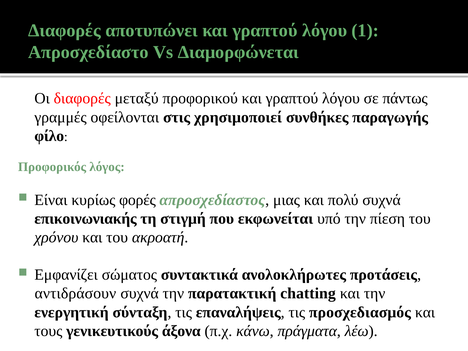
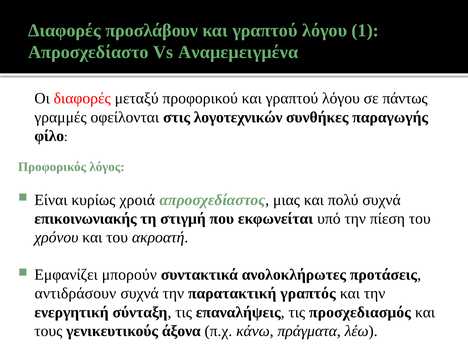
αποτυπώνει: αποτυπώνει -> προσλάβουν
Διαμορφώνεται: Διαμορφώνεται -> Αναμεμειγμένα
χρησιμοποιεί: χρησιμοποιεί -> λογοτεχνικών
φορές: φορές -> χροιά
σώματος: σώματος -> μπορούν
chatting: chatting -> γραπτός
